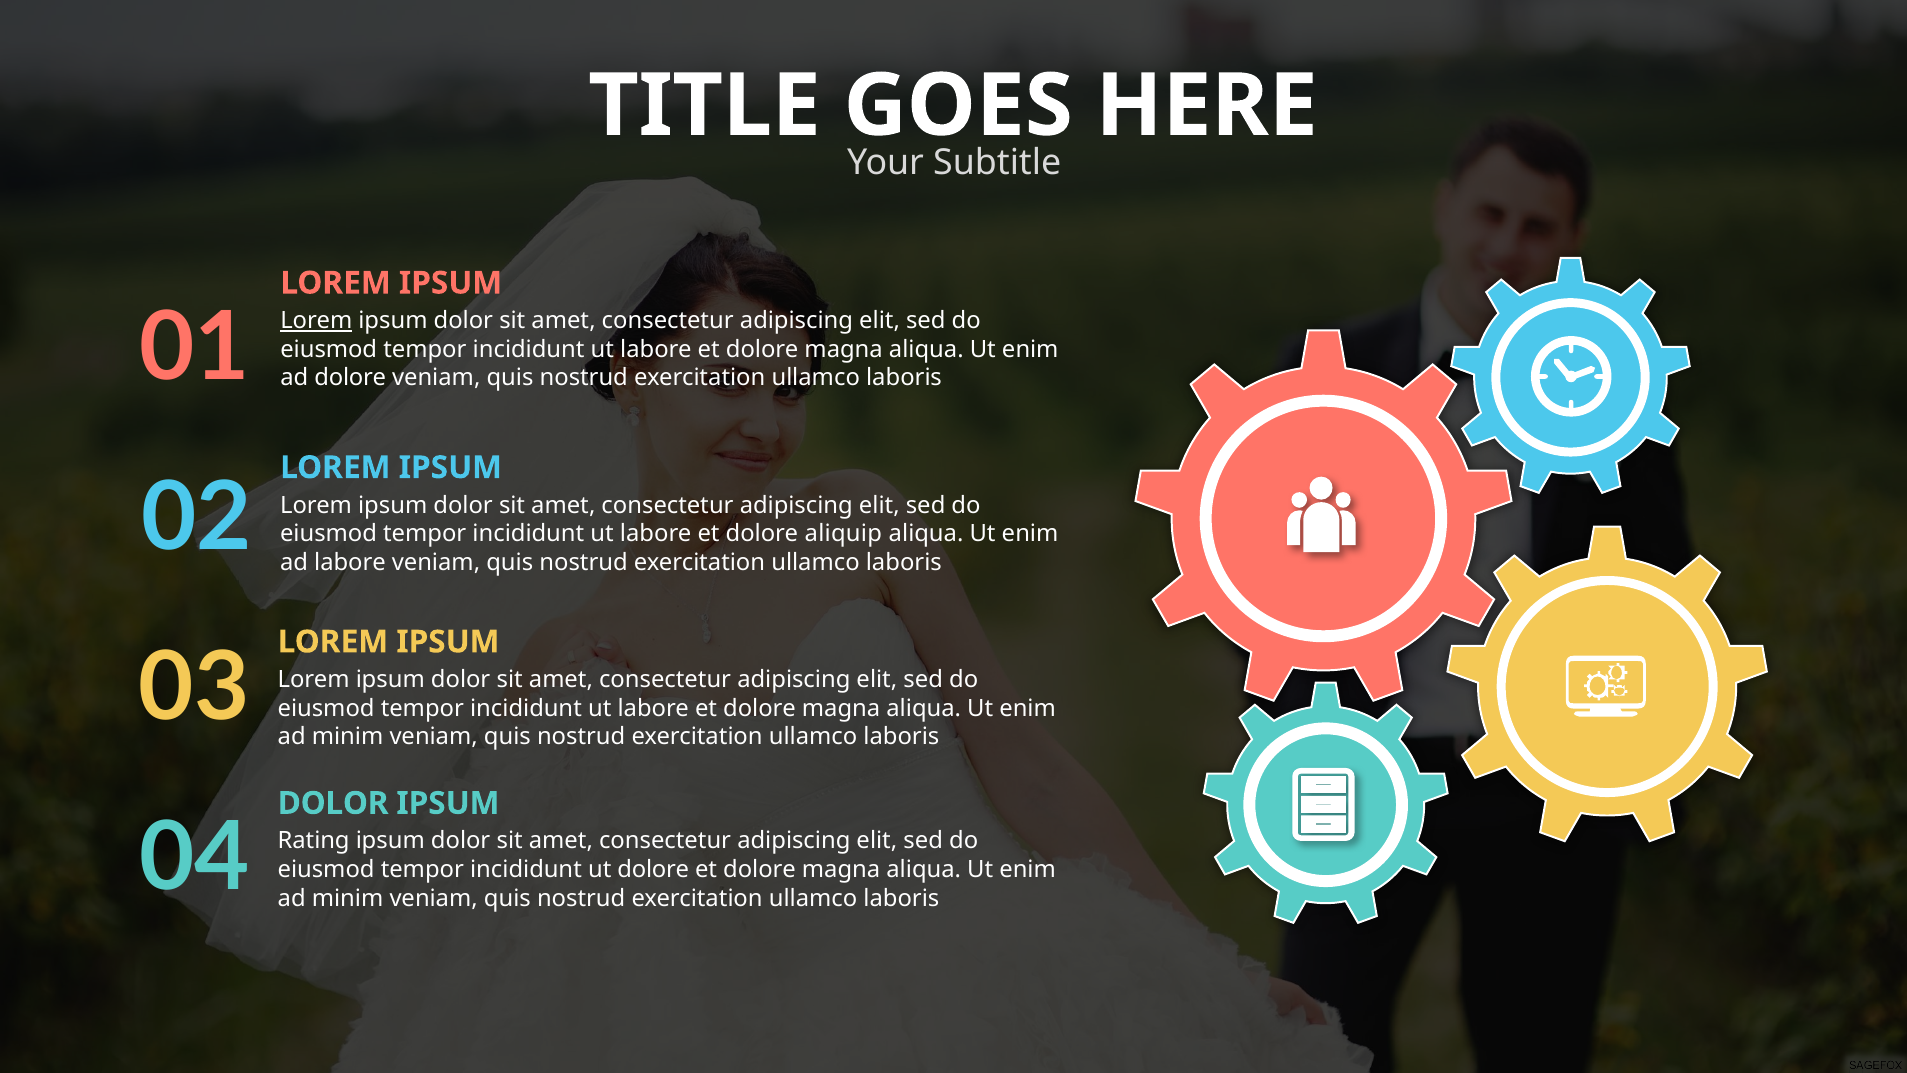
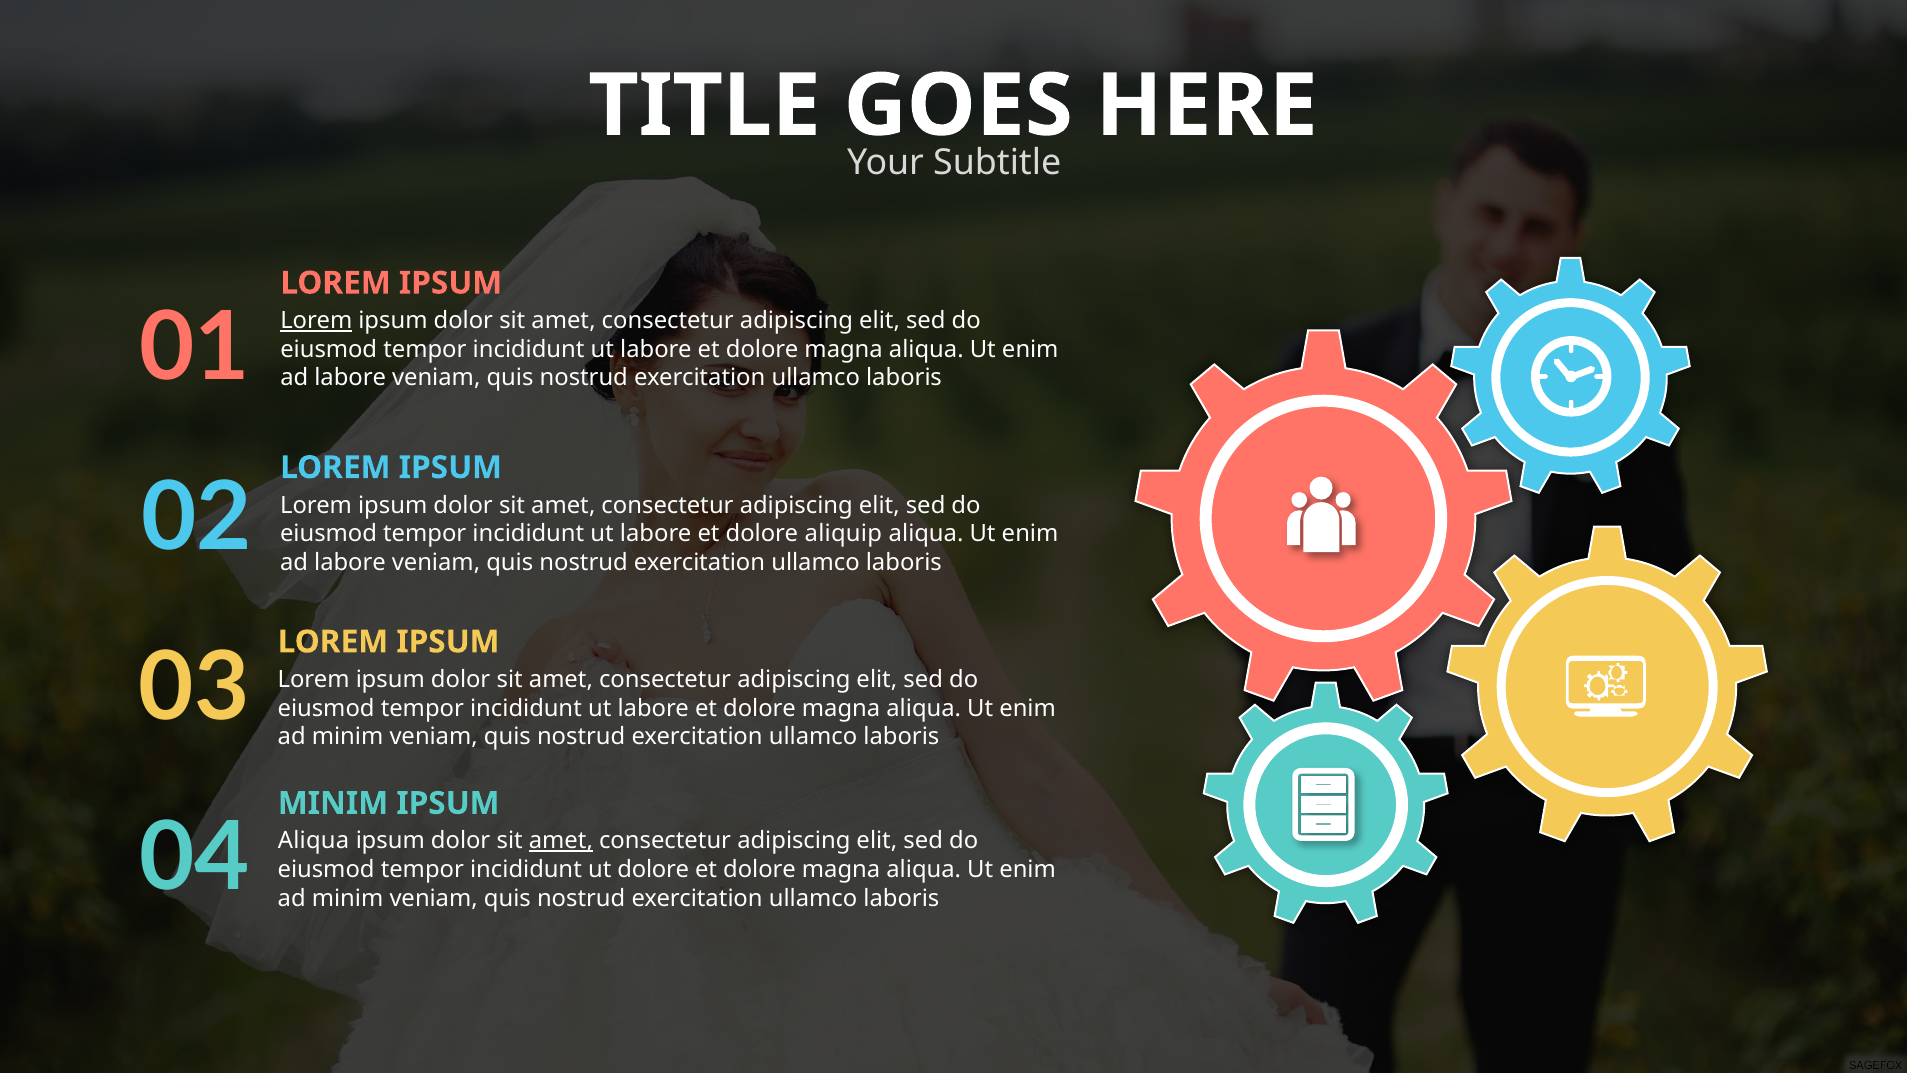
dolore at (350, 378): dolore -> labore
DOLOR at (333, 803): DOLOR -> MINIM
Rating at (314, 841): Rating -> Aliqua
amet at (561, 841) underline: none -> present
